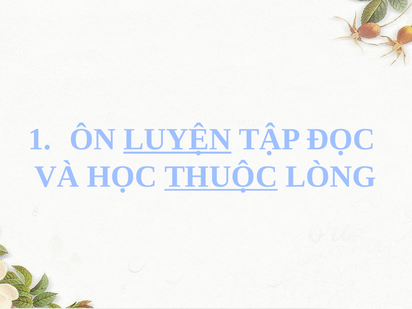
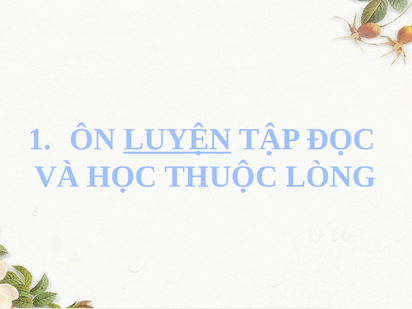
THUỘC underline: present -> none
